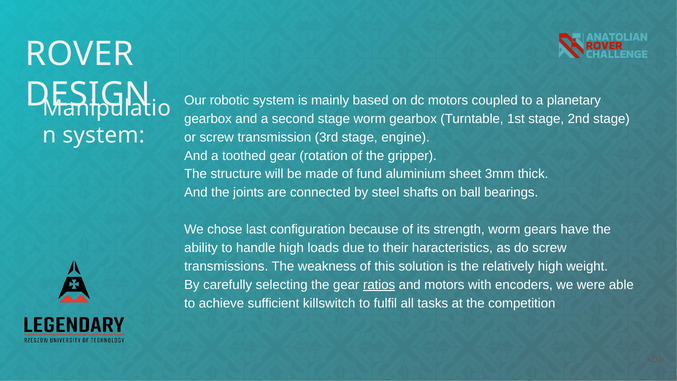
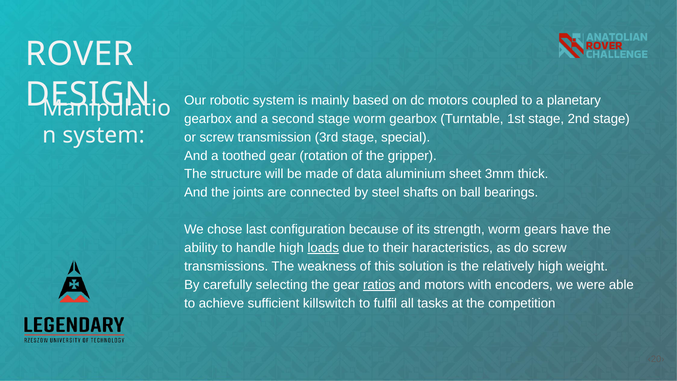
engine: engine -> special
fund: fund -> data
loads underline: none -> present
